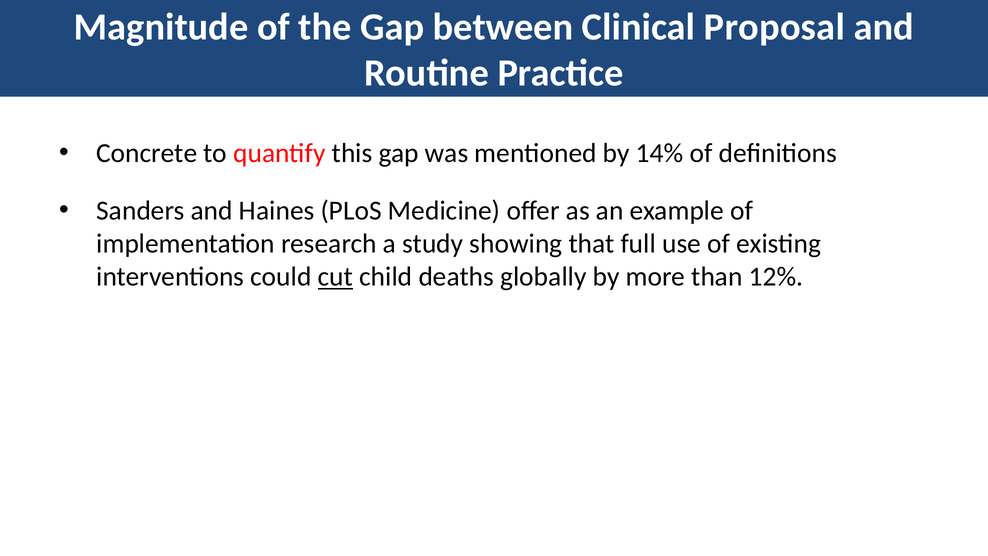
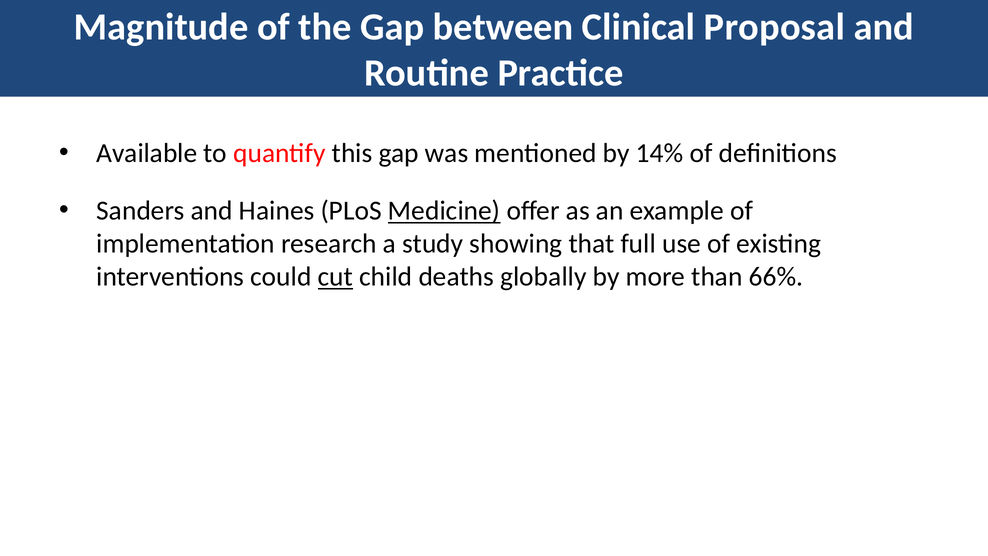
Concrete: Concrete -> Available
Medicine underline: none -> present
12%: 12% -> 66%
